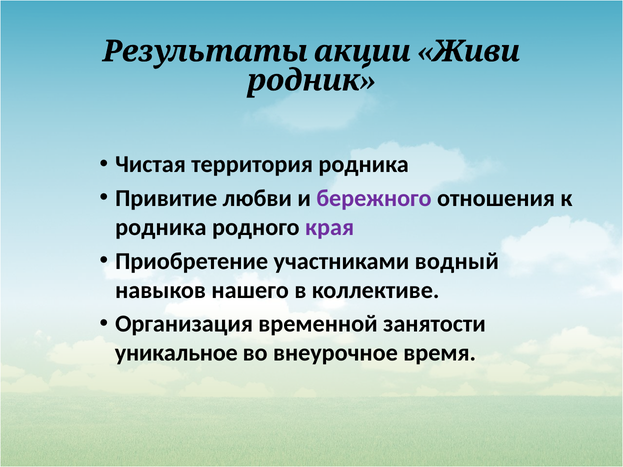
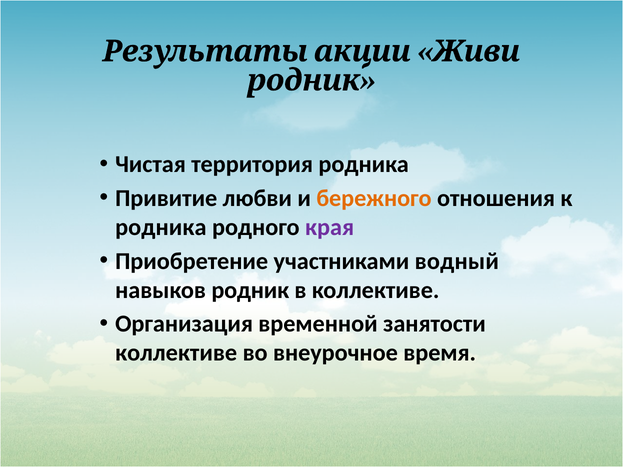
бережного colour: purple -> orange
навыков нашего: нашего -> родник
уникальное at (176, 353): уникальное -> коллективе
